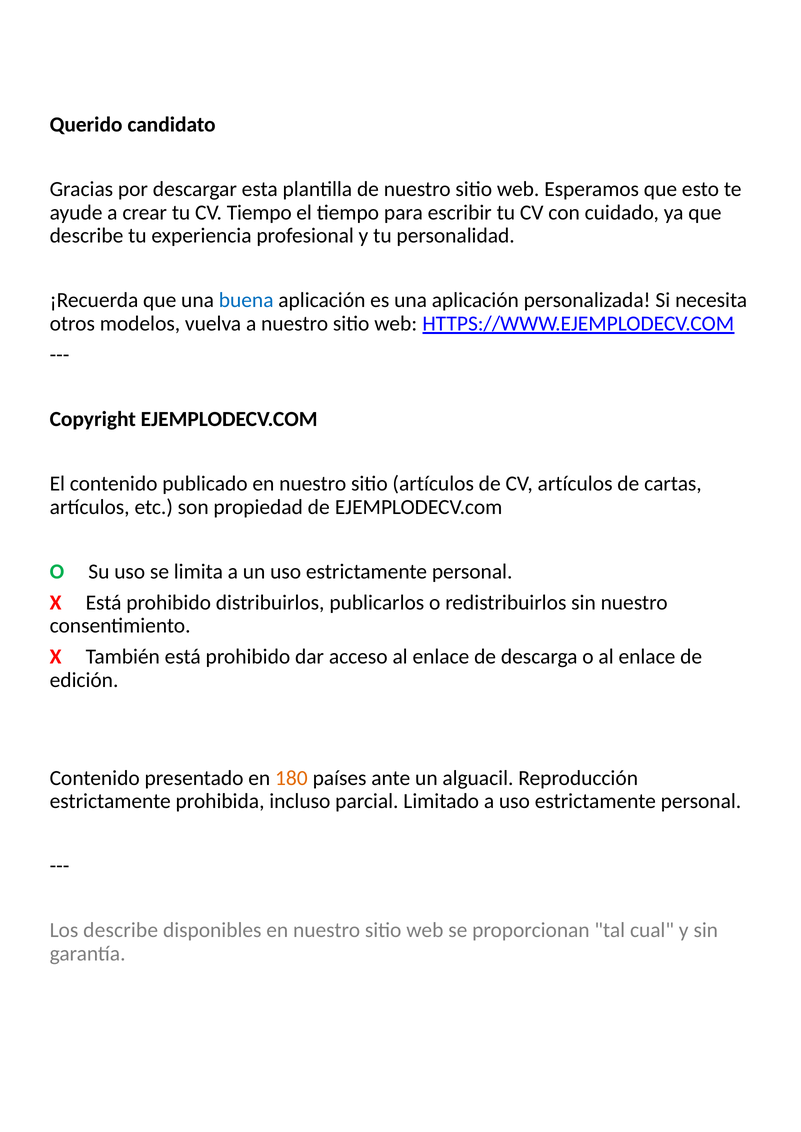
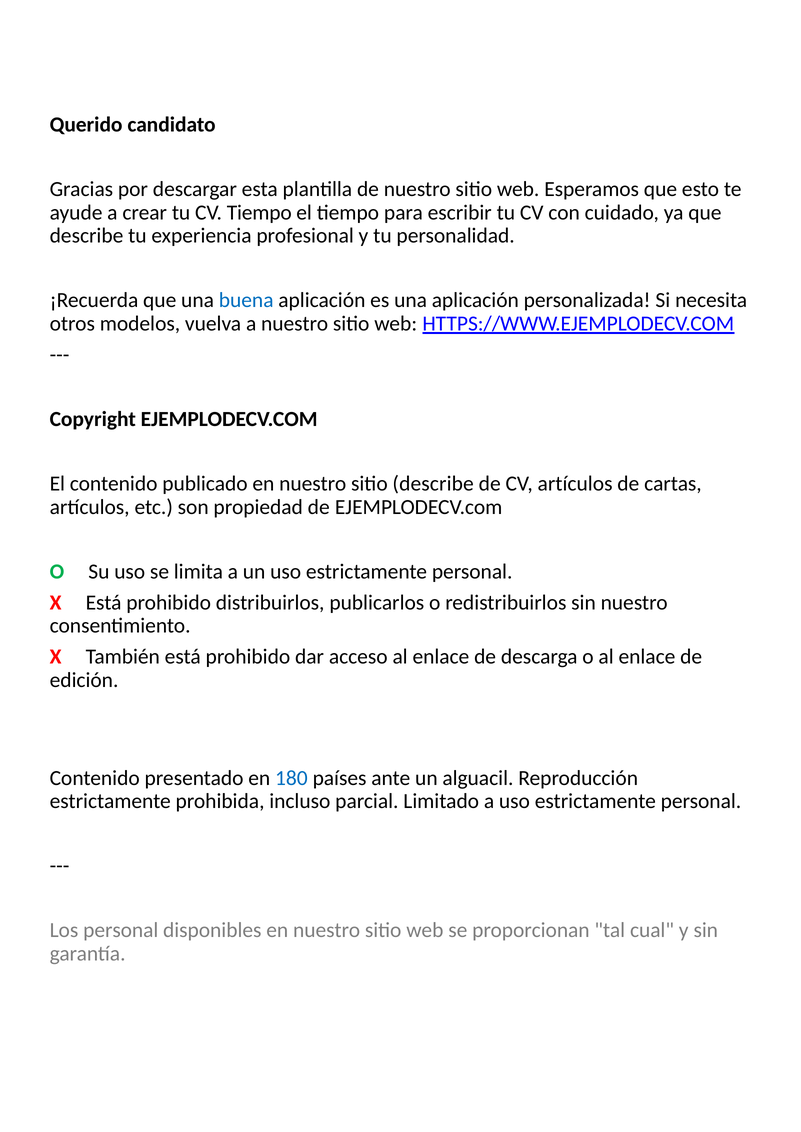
sitio artículos: artículos -> describe
180 colour: orange -> blue
Los describe: describe -> personal
